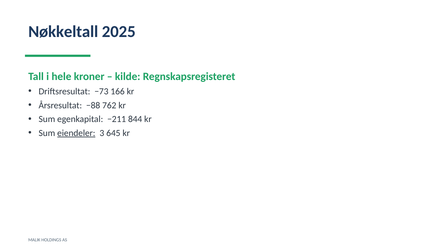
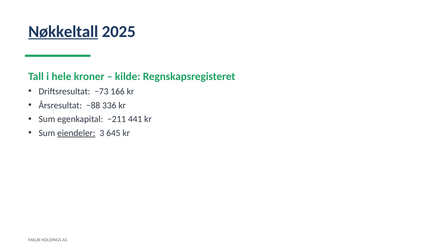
Nøkkeltall underline: none -> present
762: 762 -> 336
844: 844 -> 441
